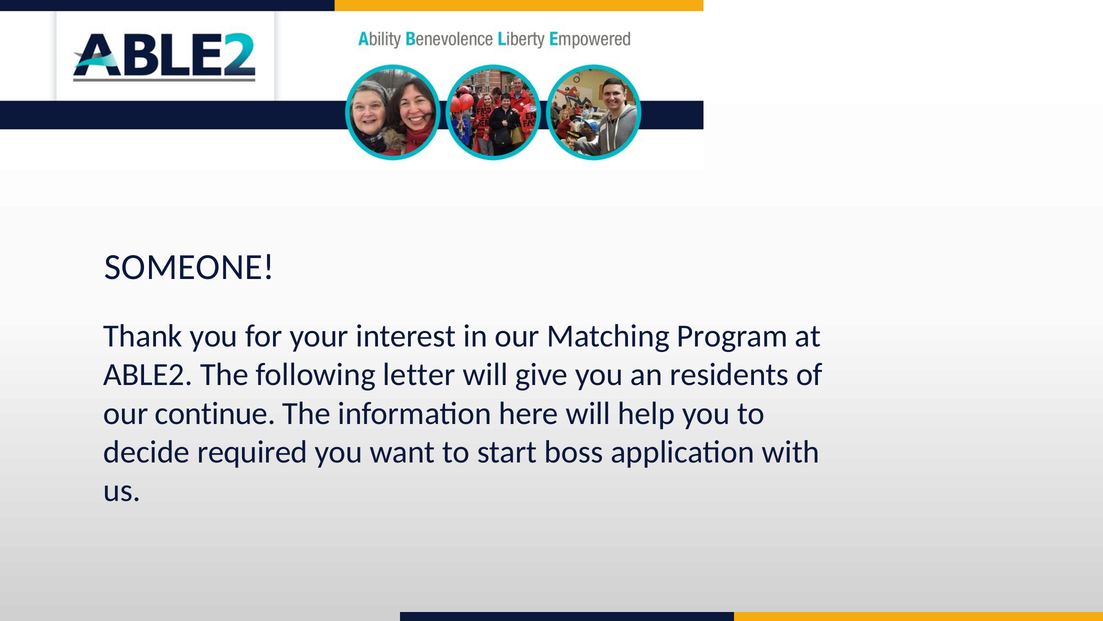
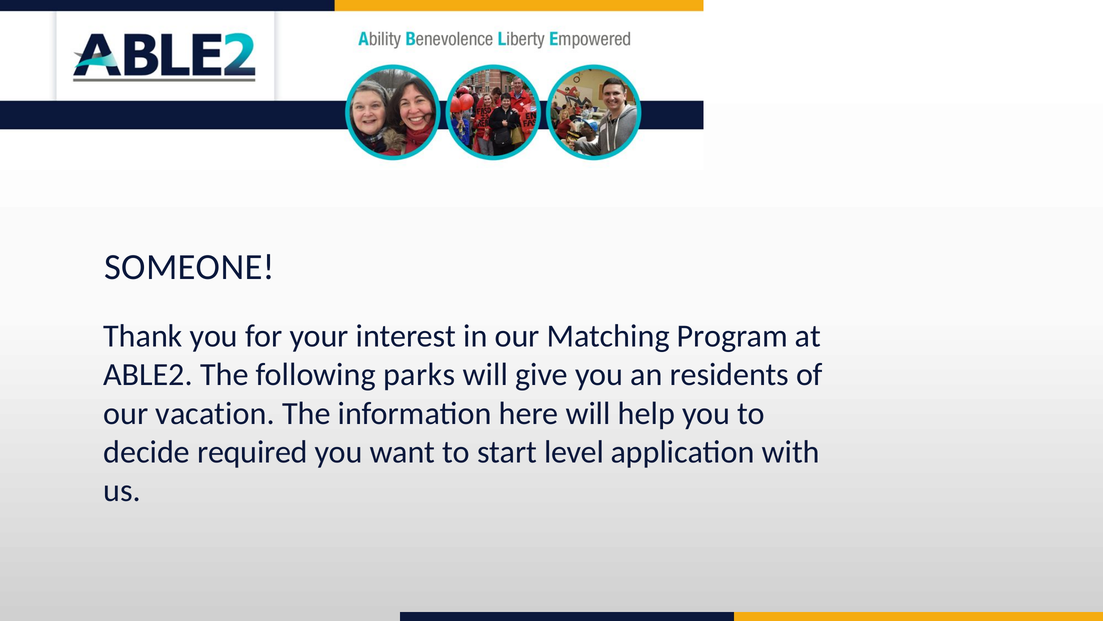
letter: letter -> parks
continue: continue -> vacation
boss: boss -> level
